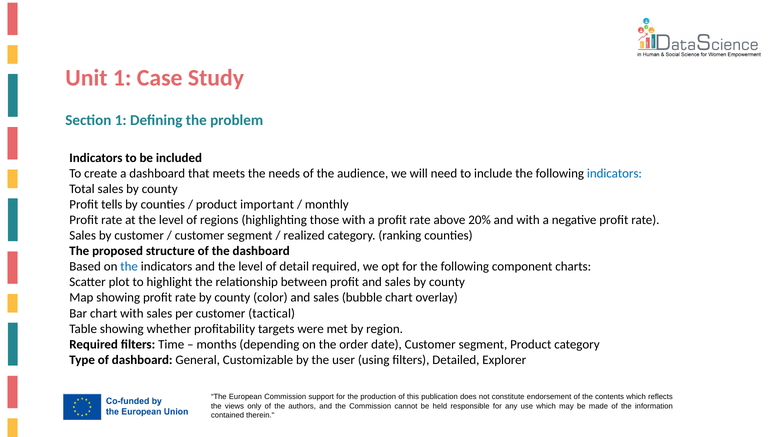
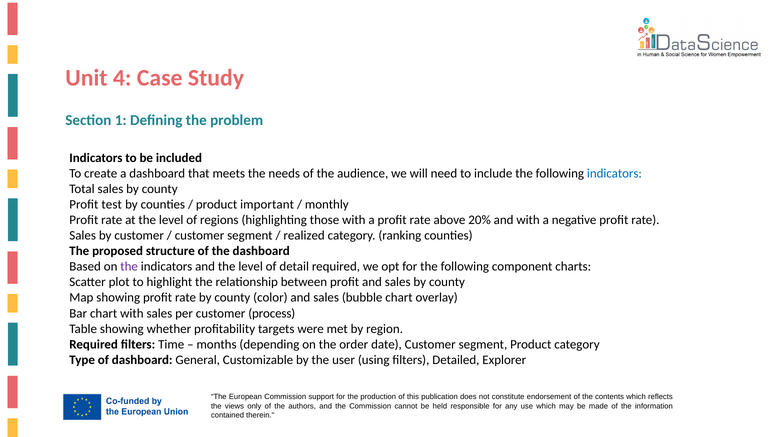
Unit 1: 1 -> 4
tells: tells -> test
the at (129, 267) colour: blue -> purple
tactical: tactical -> process
